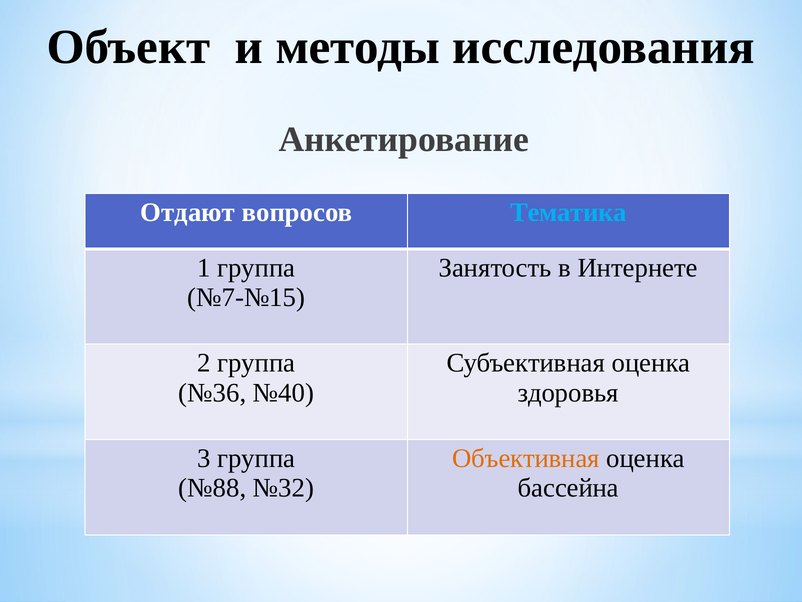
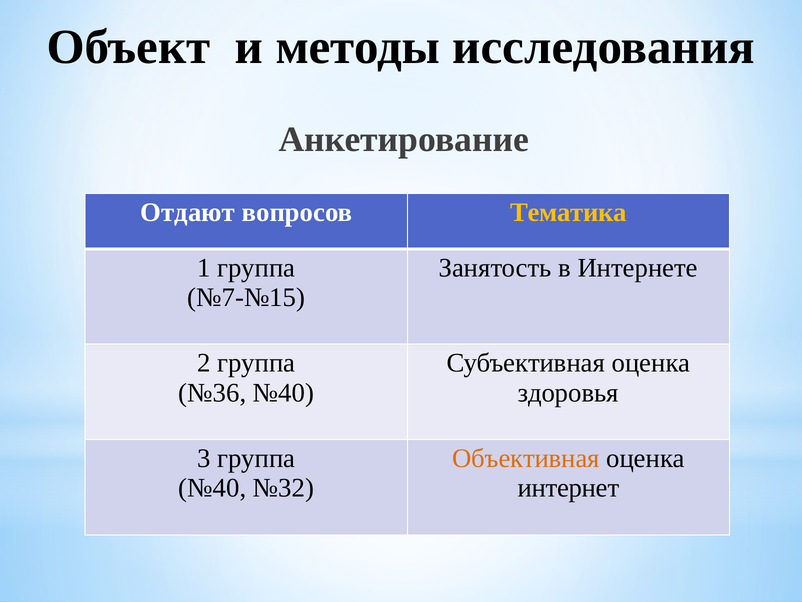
Тематика colour: light blue -> yellow
№88 at (212, 488): №88 -> №40
бассейна: бассейна -> интернет
